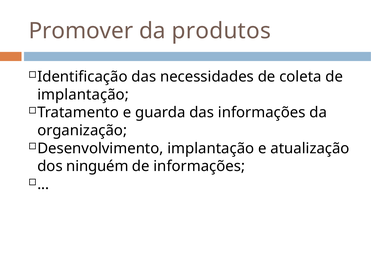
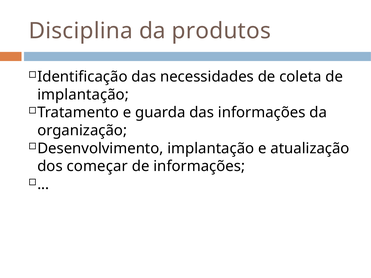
Promover: Promover -> Disciplina
ninguém: ninguém -> começar
